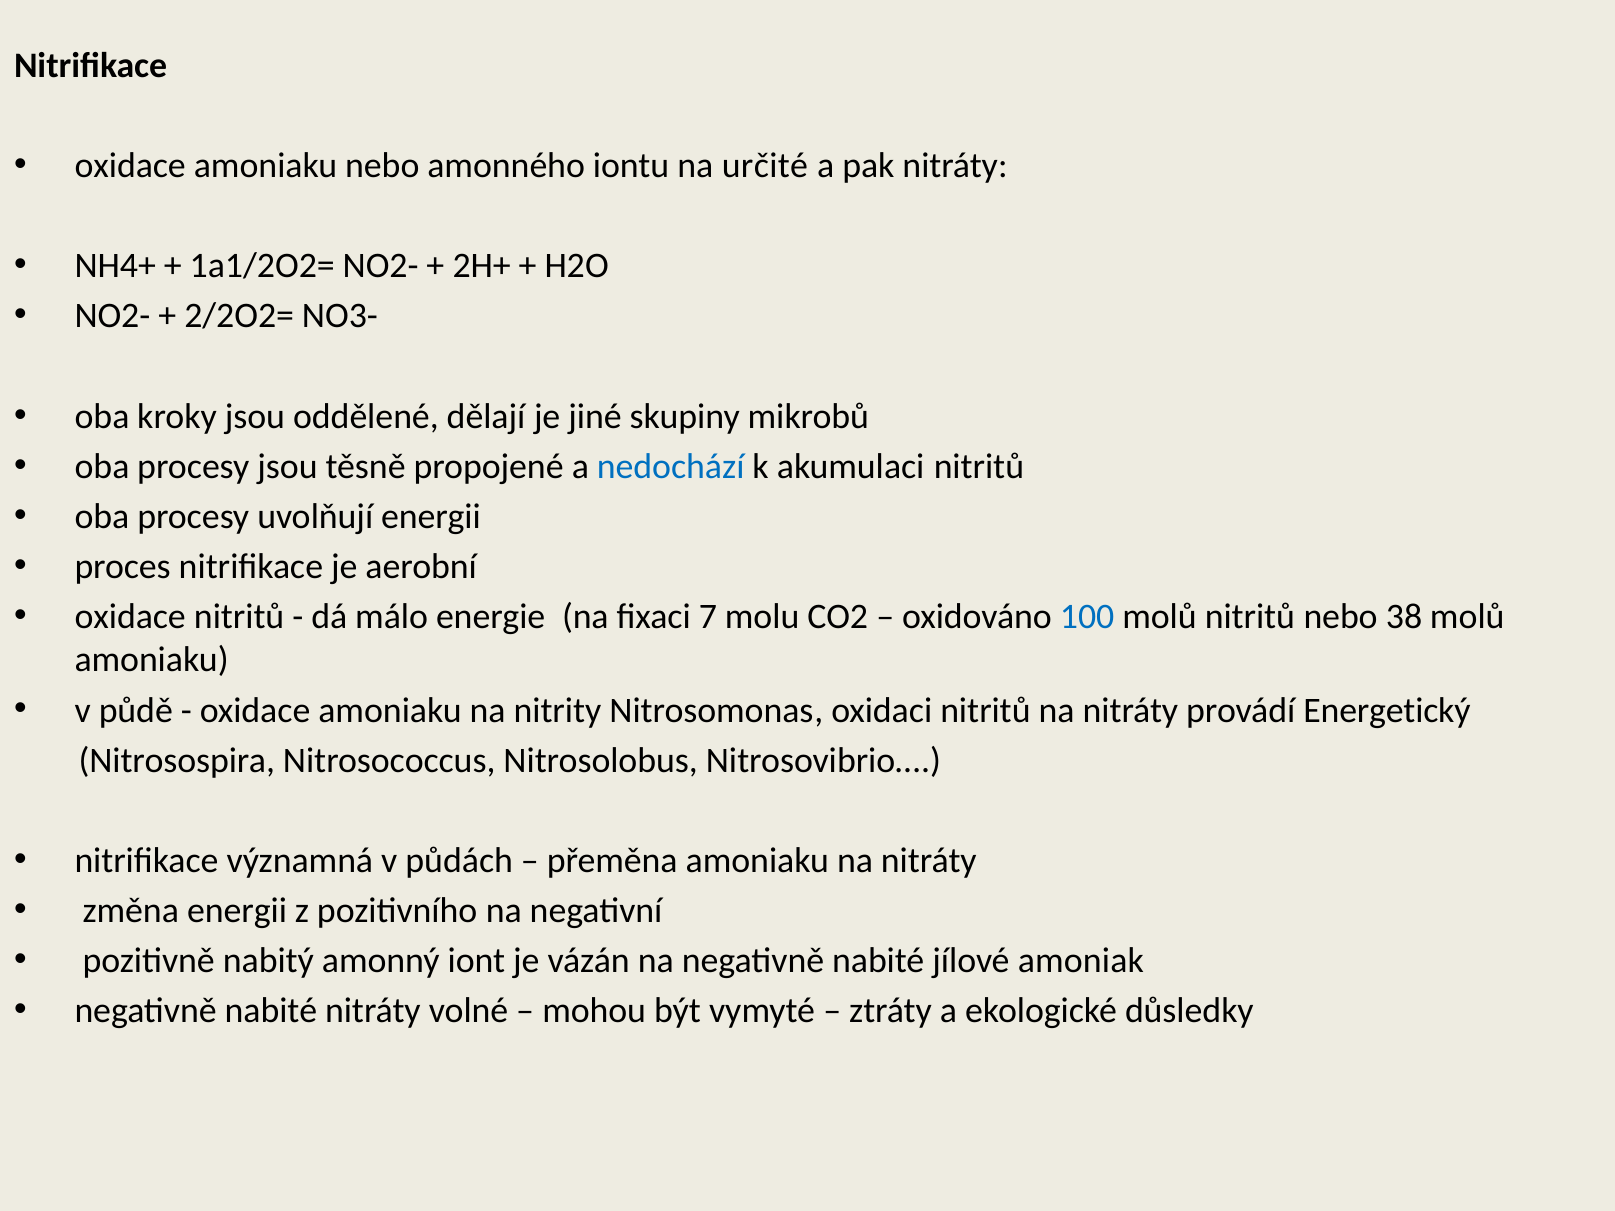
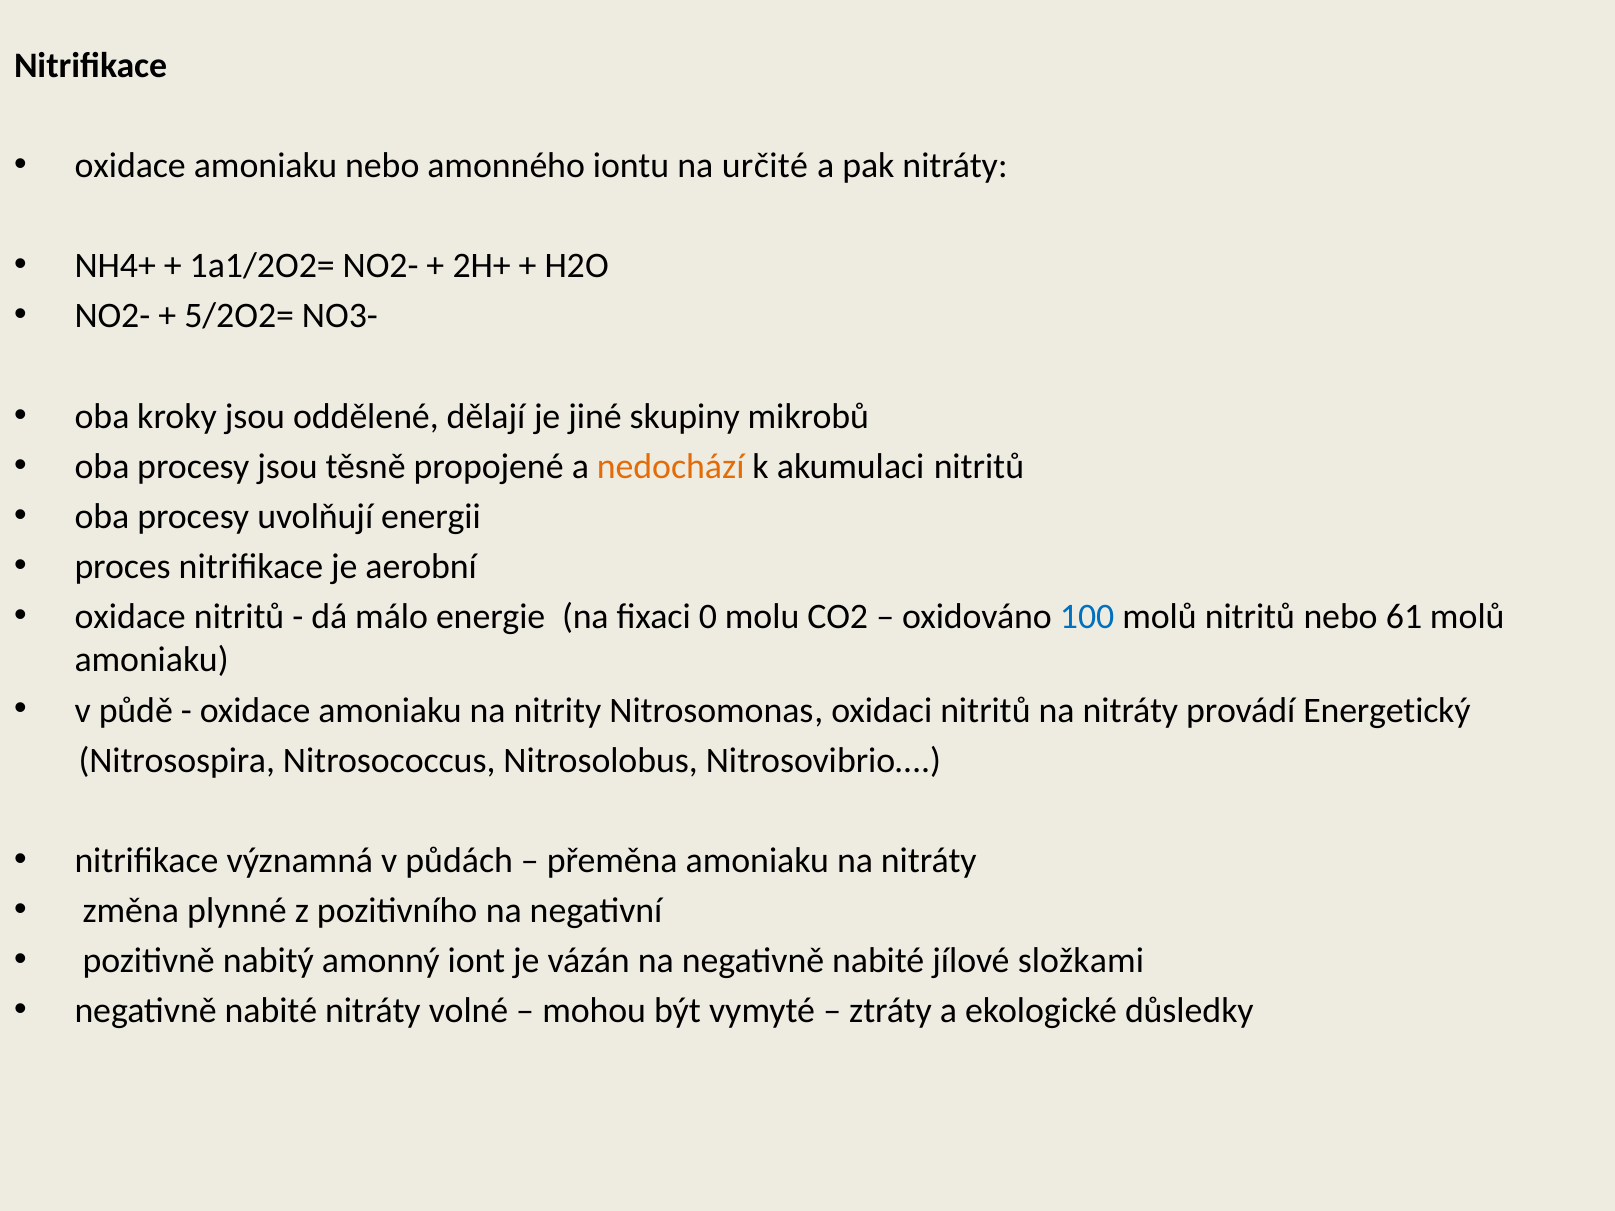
2/2O2=: 2/2O2= -> 5/2O2=
nedochází colour: blue -> orange
7: 7 -> 0
38: 38 -> 61
změna energii: energii -> plynné
amoniak: amoniak -> složkami
